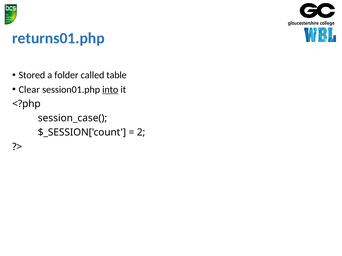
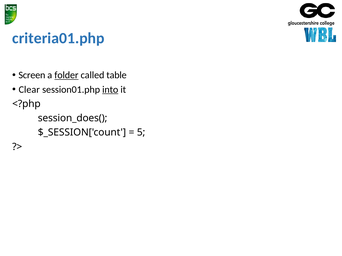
returns01.php: returns01.php -> criteria01.php
Stored: Stored -> Screen
folder underline: none -> present
session_case(: session_case( -> session_does(
2: 2 -> 5
